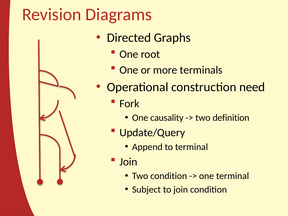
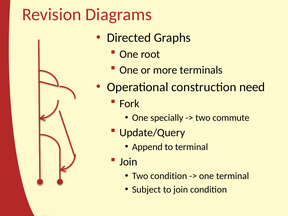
causality: causality -> specially
definition: definition -> commute
